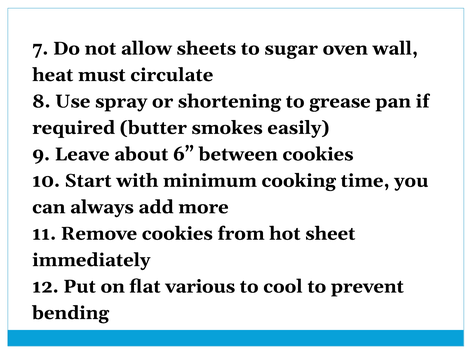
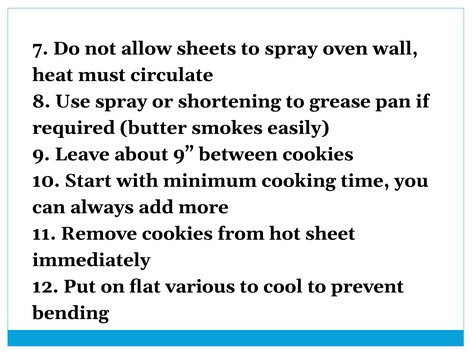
to sugar: sugar -> spray
about 6: 6 -> 9
